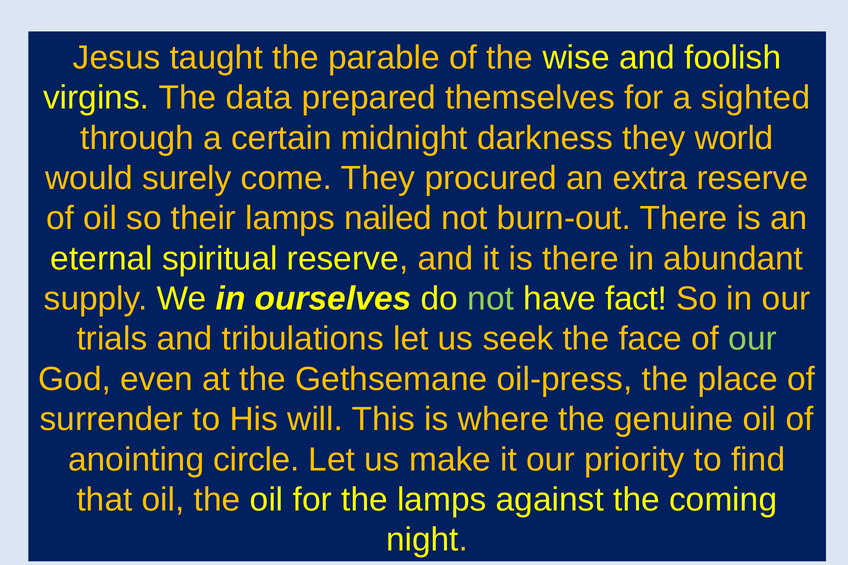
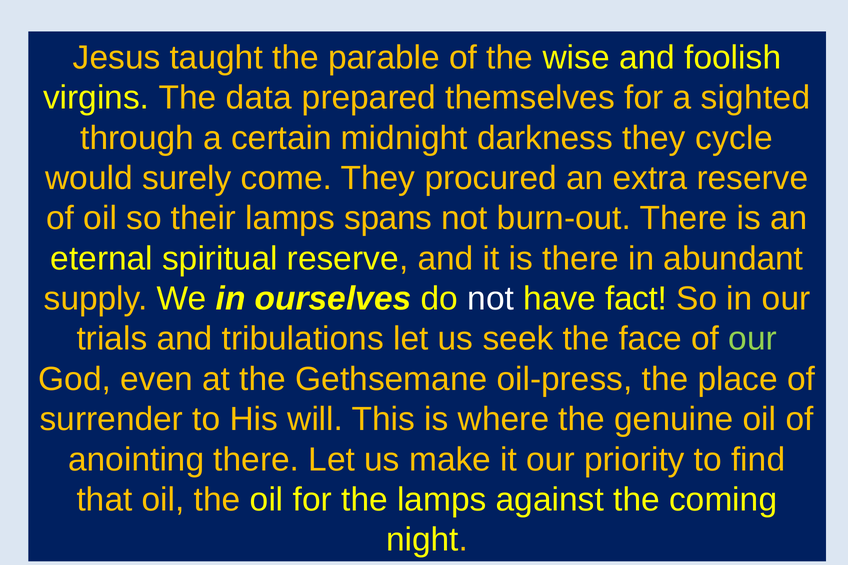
world: world -> cycle
nailed: nailed -> spans
not at (491, 299) colour: light green -> white
anointing circle: circle -> there
